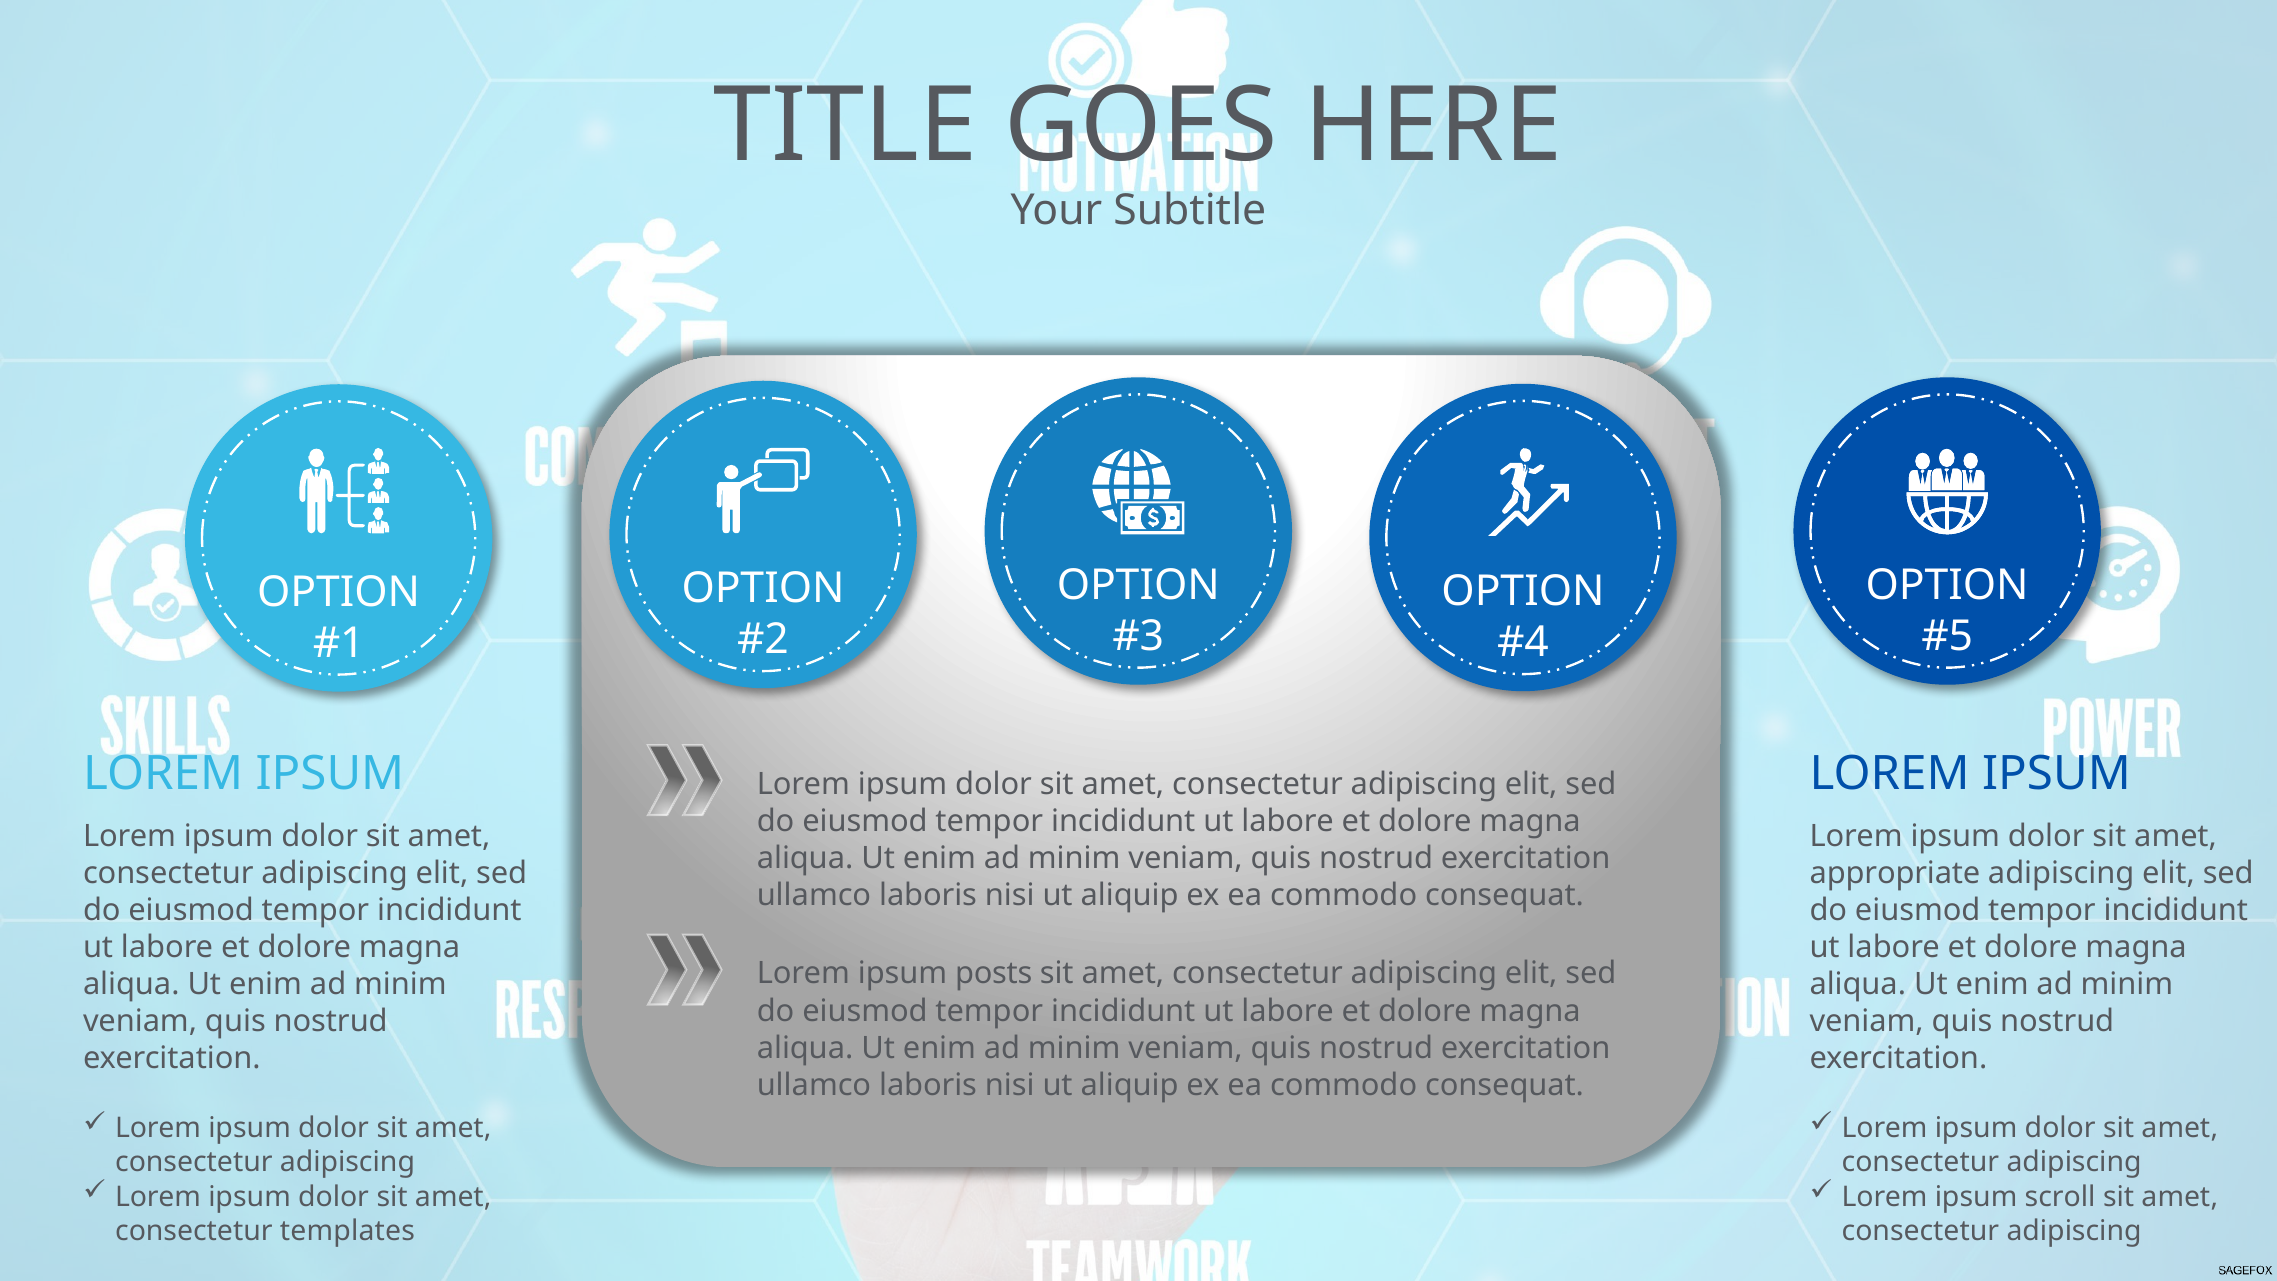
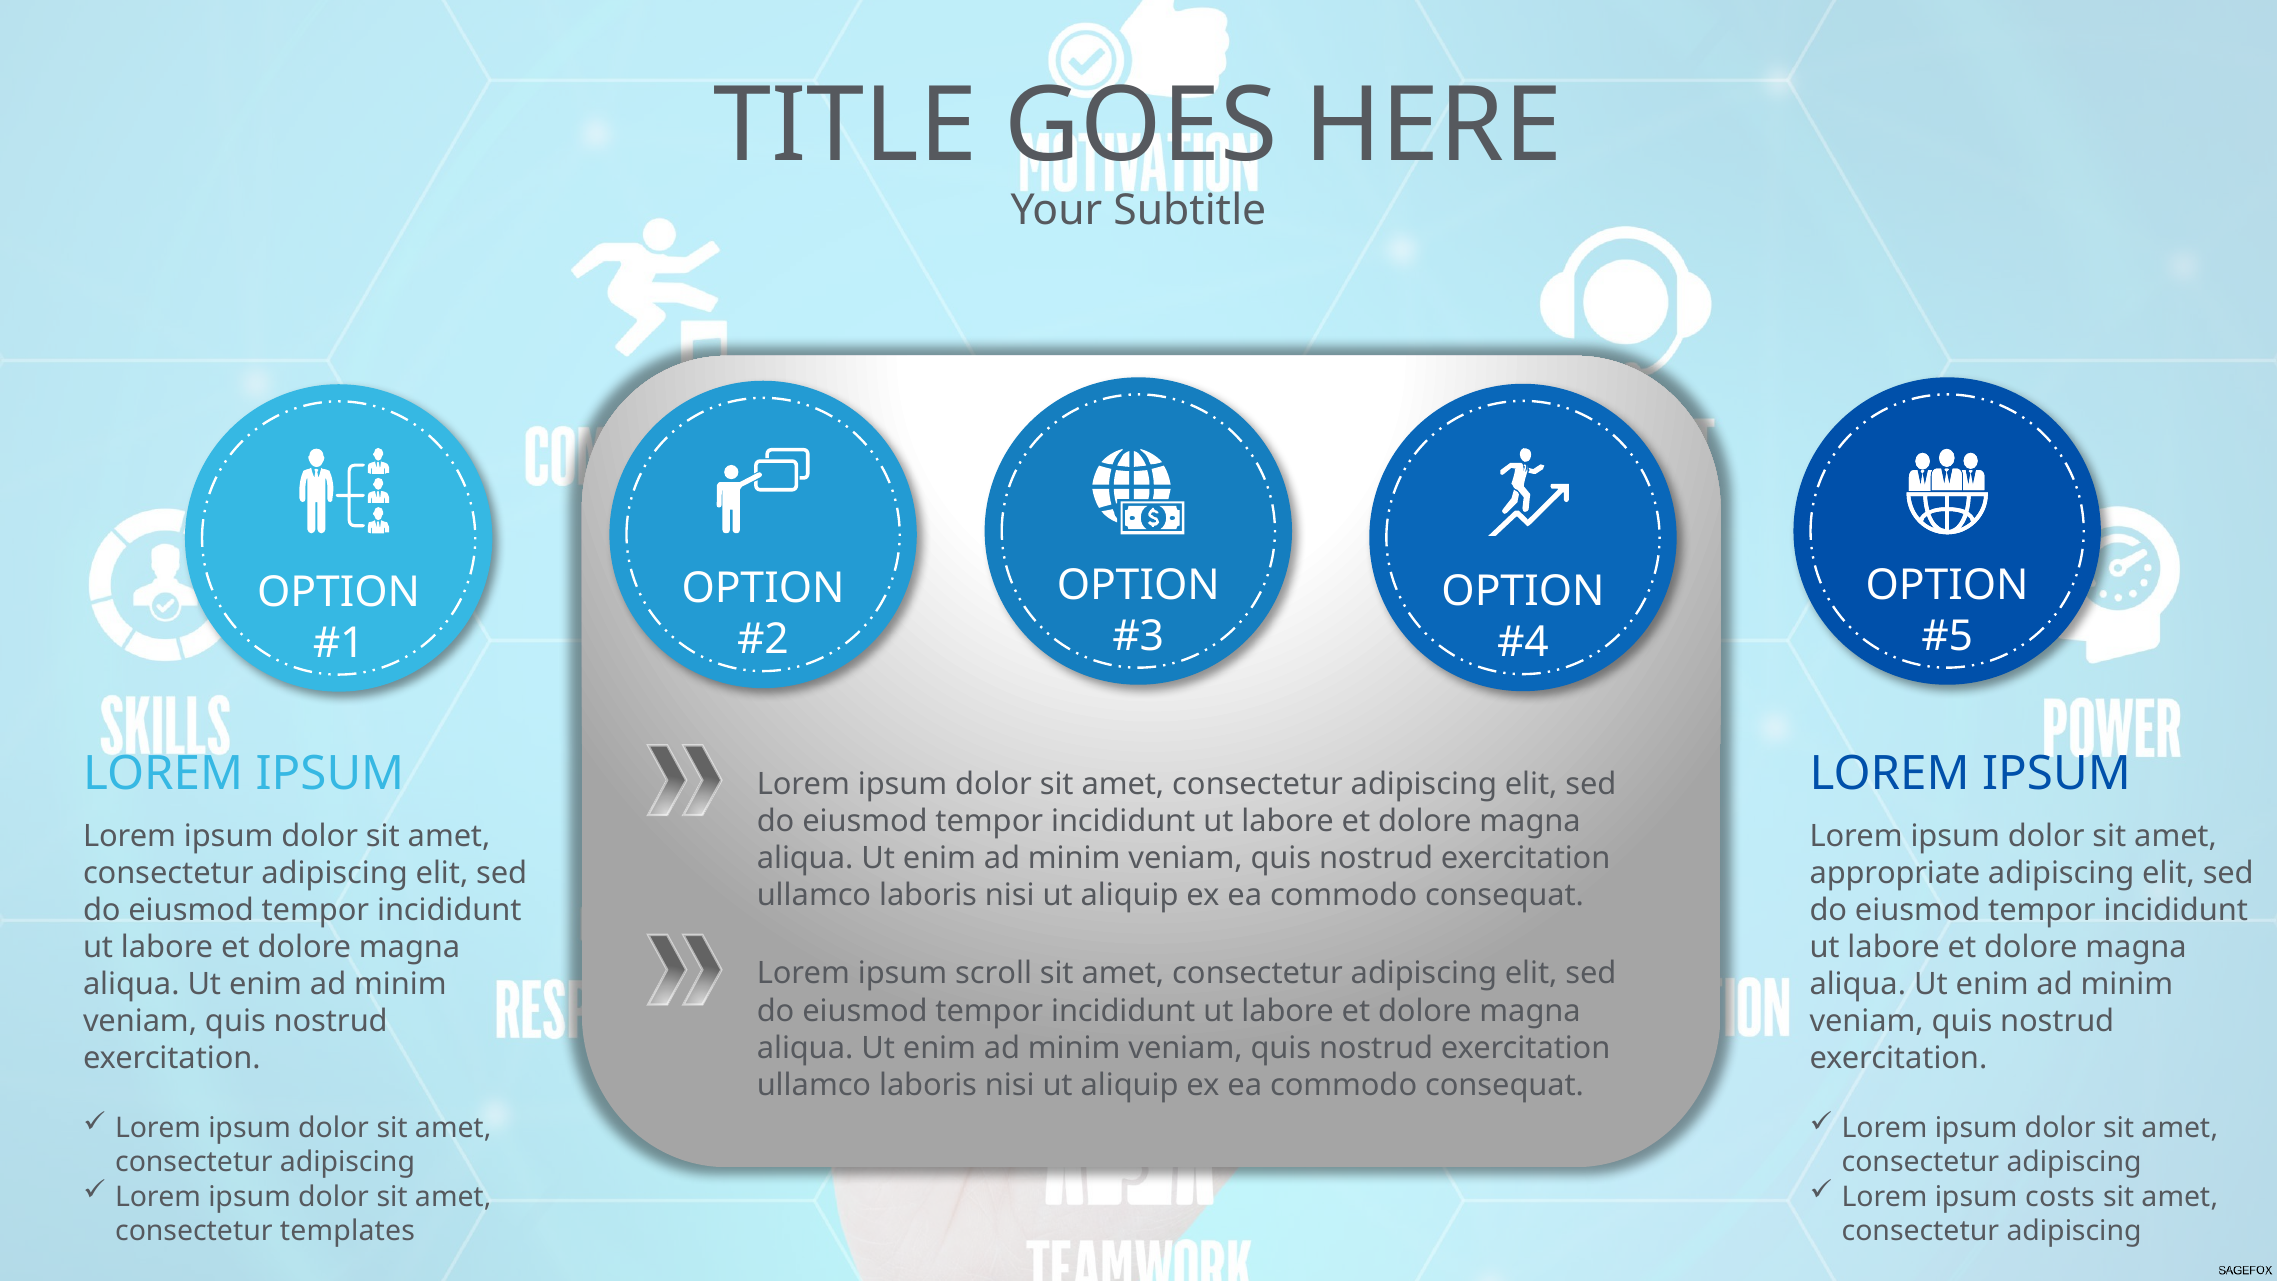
posts: posts -> scroll
scroll: scroll -> costs
